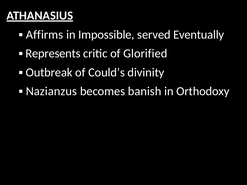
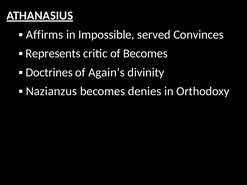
Eventually: Eventually -> Convinces
of Glorified: Glorified -> Becomes
Outbreak: Outbreak -> Doctrines
Could’s: Could’s -> Again’s
banish: banish -> denies
